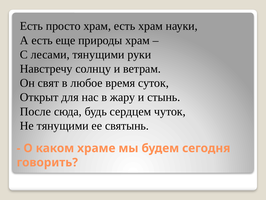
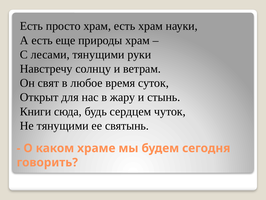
После: После -> Книги
